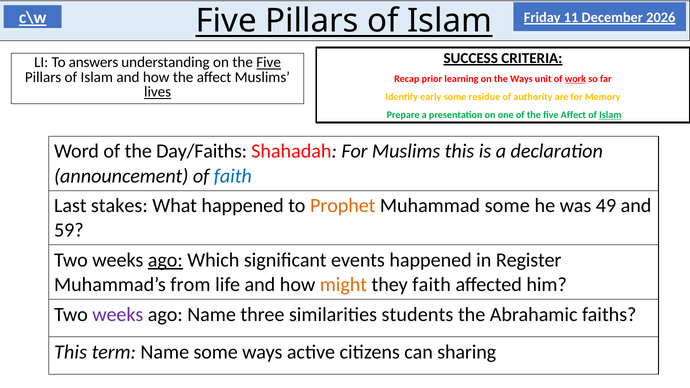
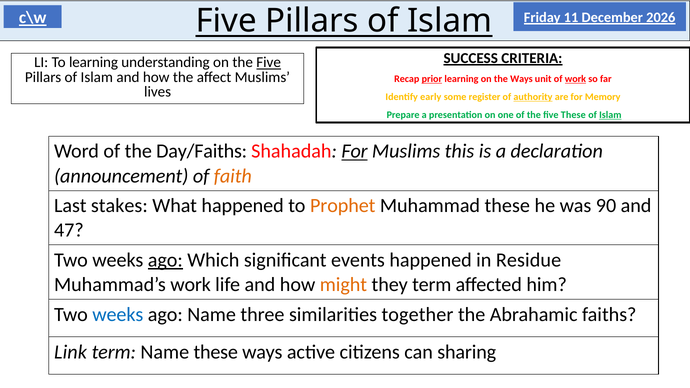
To answers: answers -> learning
prior underline: none -> present
lives underline: present -> none
residue: residue -> register
authority underline: none -> present
five Affect: Affect -> These
For at (355, 151) underline: none -> present
faith at (233, 176) colour: blue -> orange
Muhammad some: some -> these
49: 49 -> 90
59: 59 -> 47
Register: Register -> Residue
Muhammad’s from: from -> work
they faith: faith -> term
weeks at (118, 314) colour: purple -> blue
students: students -> together
This at (71, 352): This -> Link
Name some: some -> these
